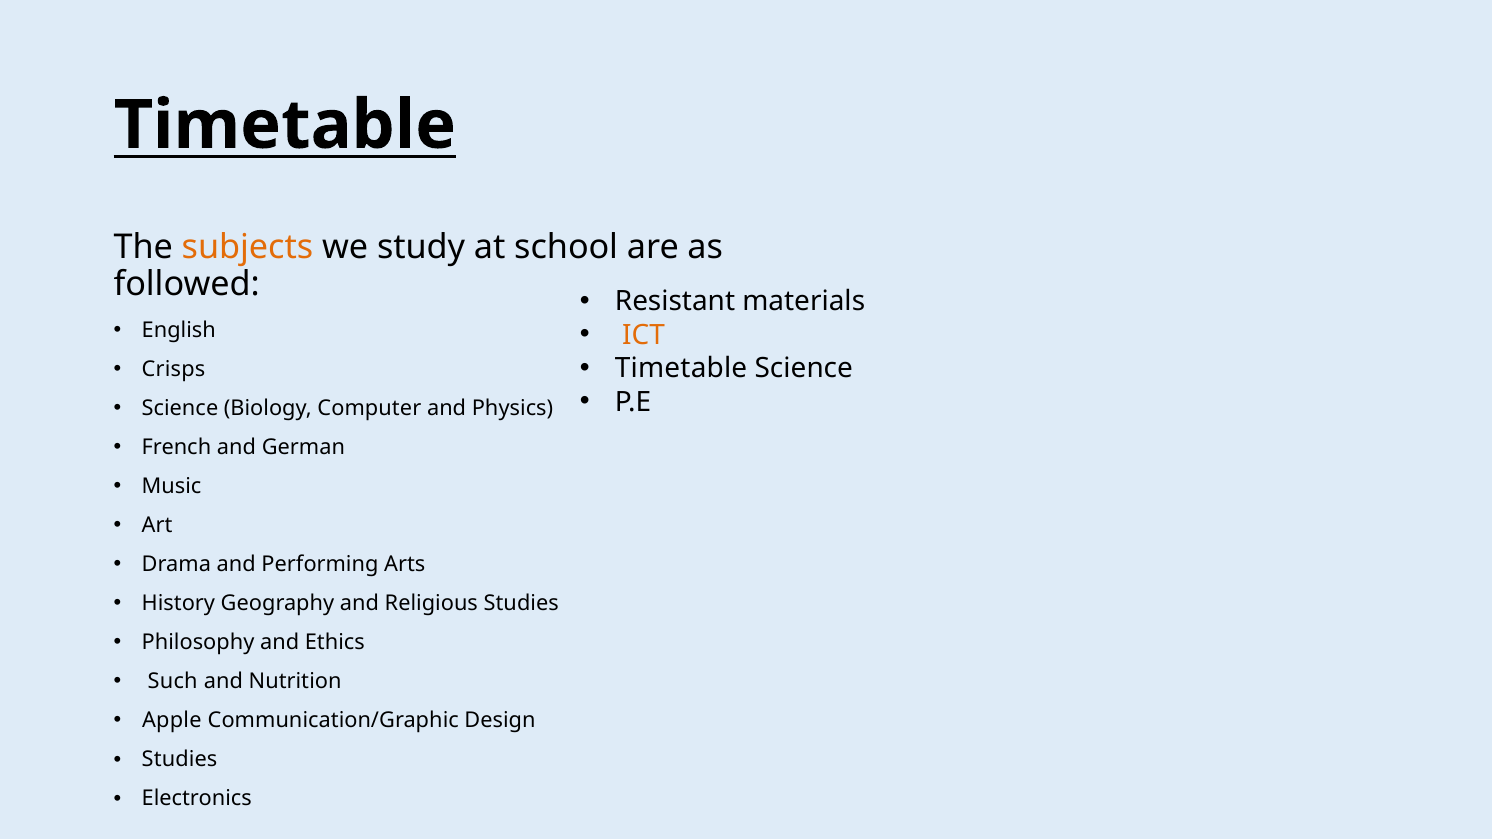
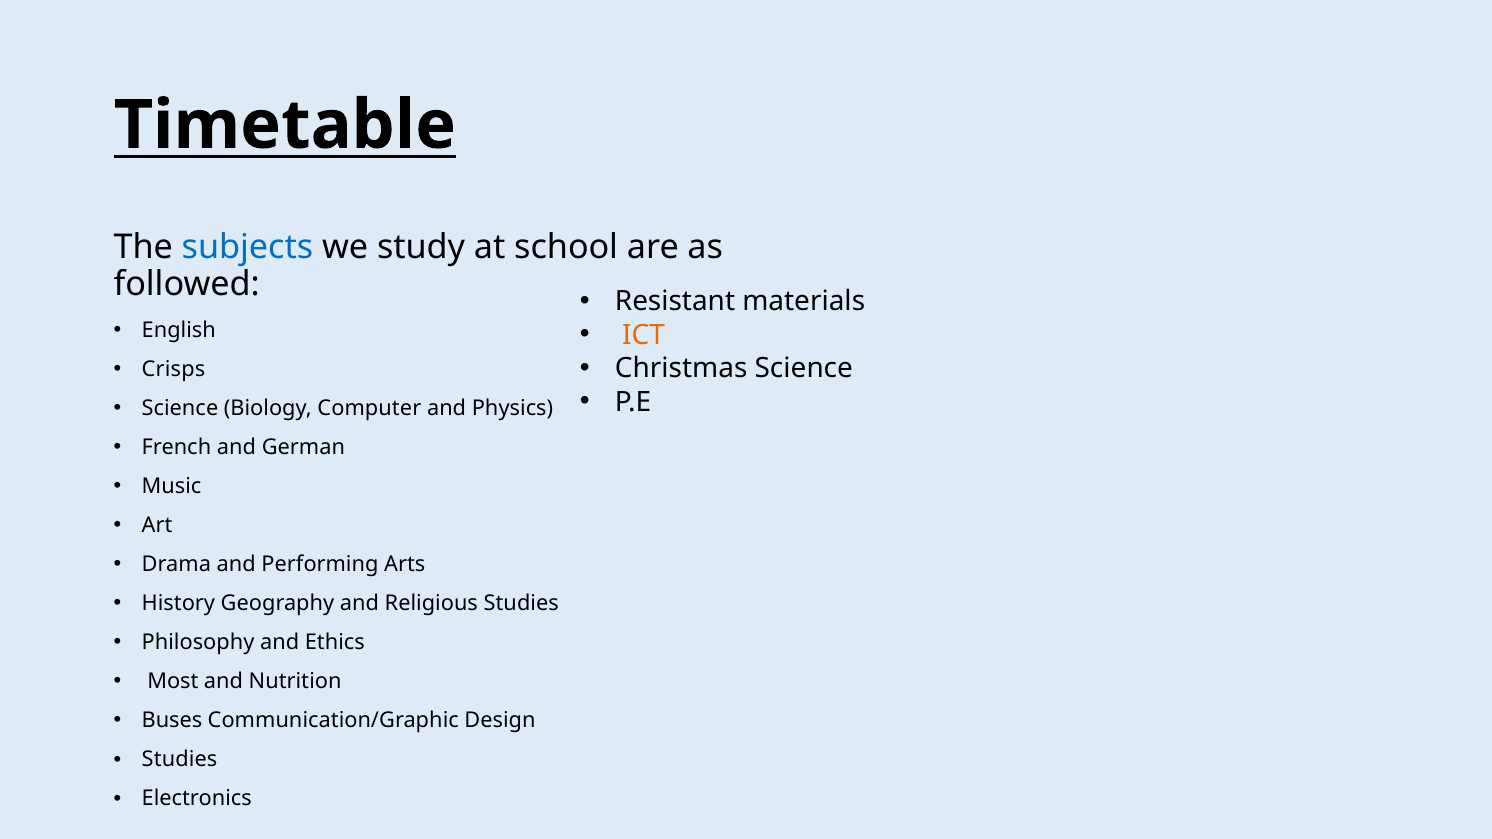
subjects colour: orange -> blue
Timetable at (681, 369): Timetable -> Christmas
Such: Such -> Most
Apple: Apple -> Buses
